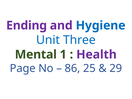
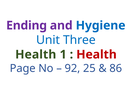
Mental at (36, 54): Mental -> Health
Health at (96, 54) colour: purple -> red
86: 86 -> 92
29: 29 -> 86
